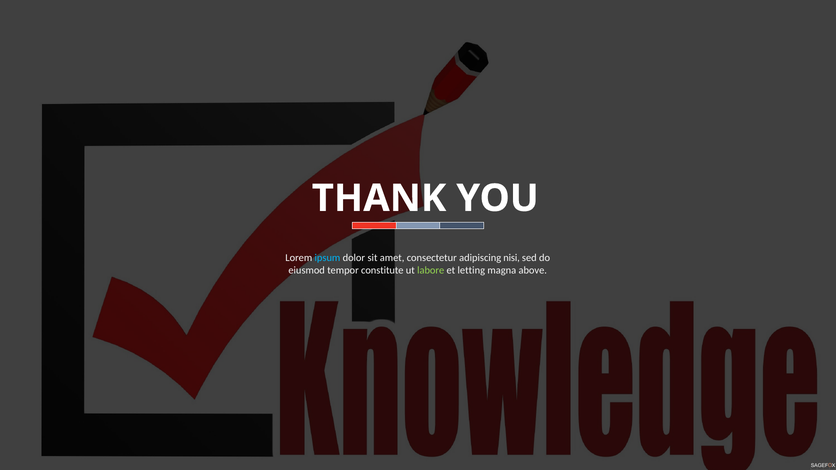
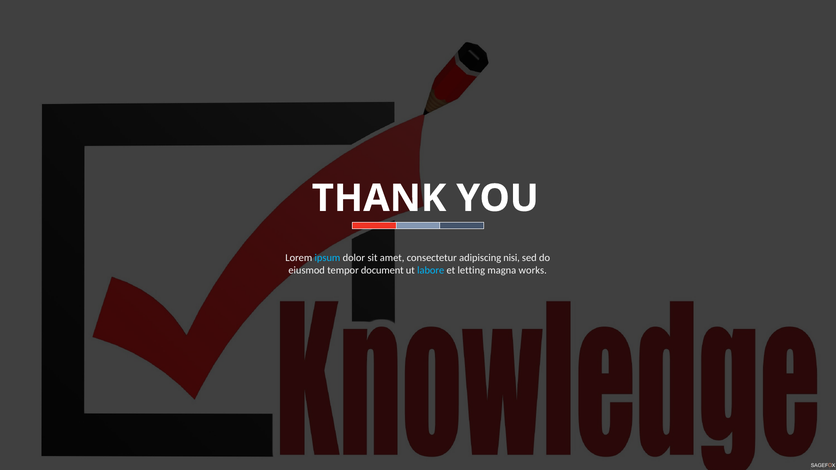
constitute: constitute -> document
labore colour: light green -> light blue
above: above -> works
